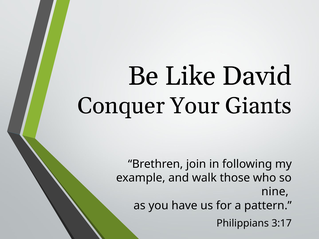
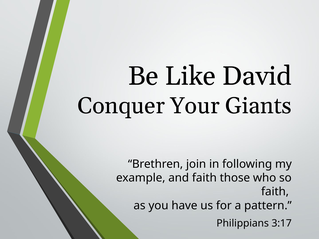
and walk: walk -> faith
nine at (275, 192): nine -> faith
